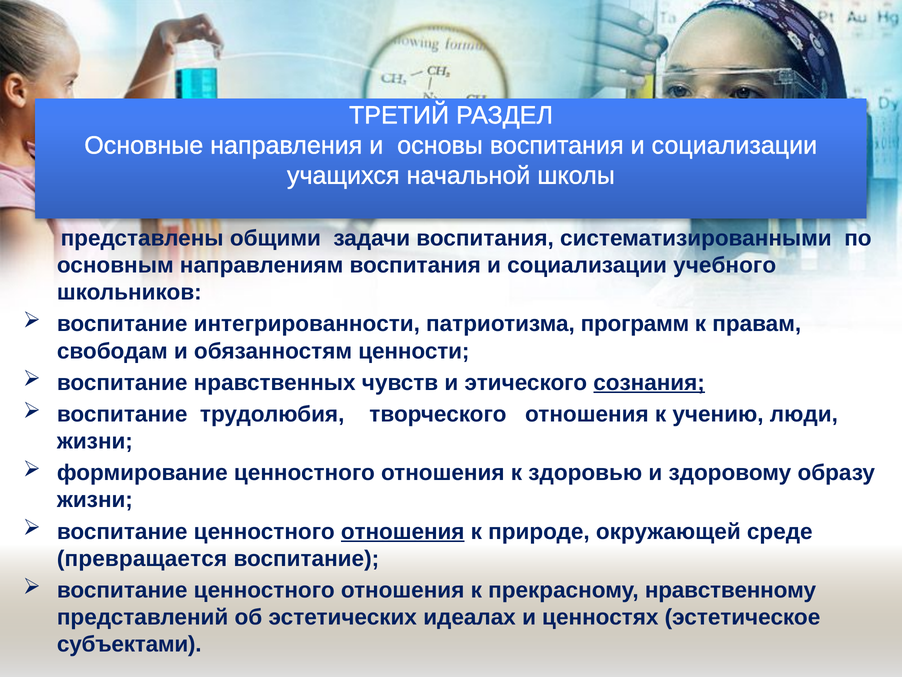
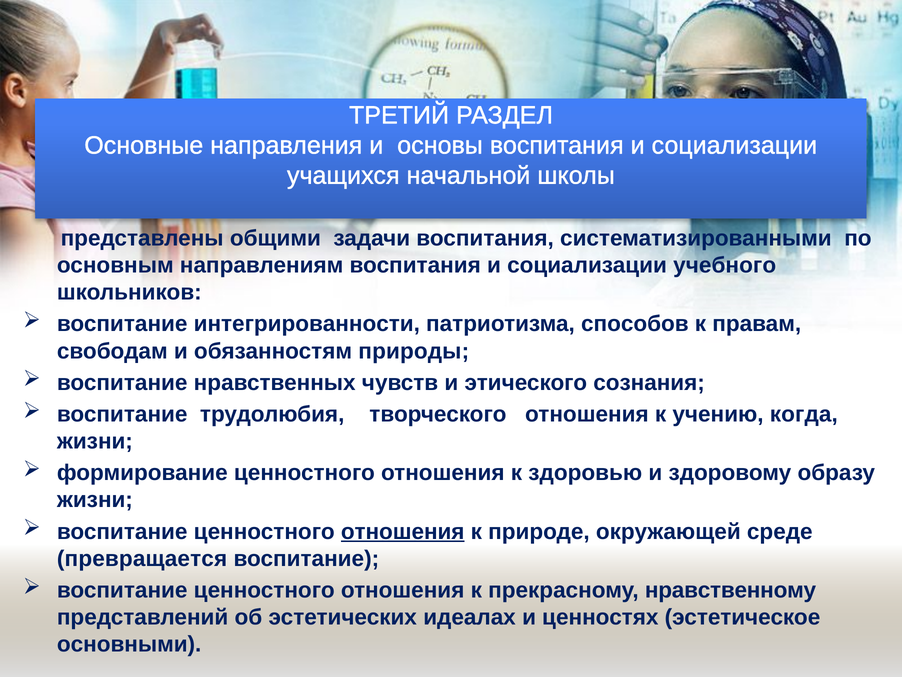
программ: программ -> способов
ценности: ценности -> природы
сознания underline: present -> none
люди: люди -> когда
субъектами: субъектами -> основными
